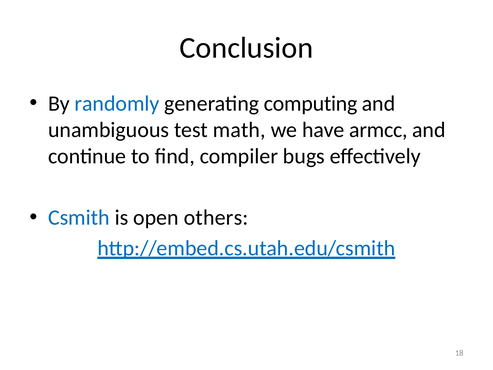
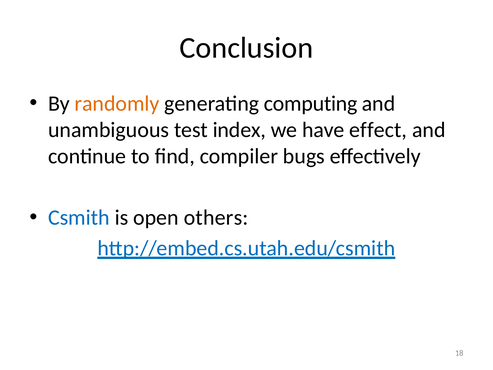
randomly colour: blue -> orange
math: math -> index
armcc: armcc -> effect
